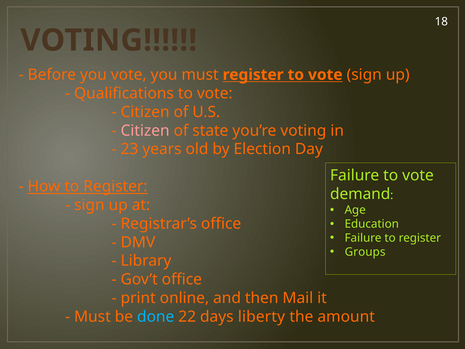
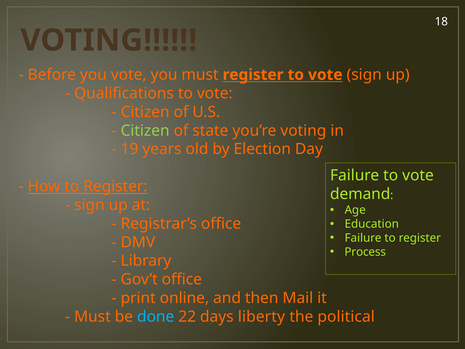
Citizen at (145, 130) colour: pink -> light green
23: 23 -> 19
Groups: Groups -> Process
amount: amount -> political
